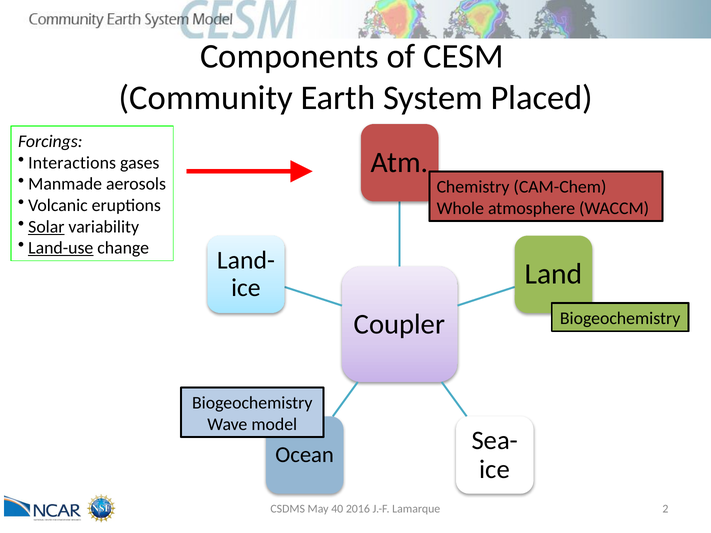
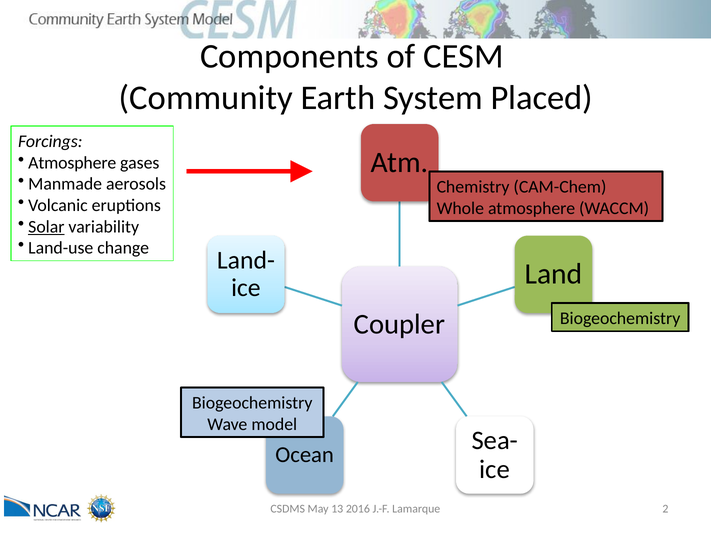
Interactions at (72, 163): Interactions -> Atmosphere
Land-use underline: present -> none
40: 40 -> 13
